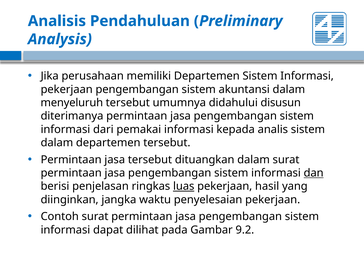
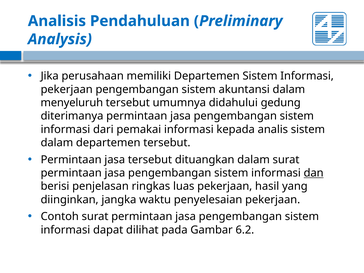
disusun: disusun -> gedung
luas underline: present -> none
9.2: 9.2 -> 6.2
